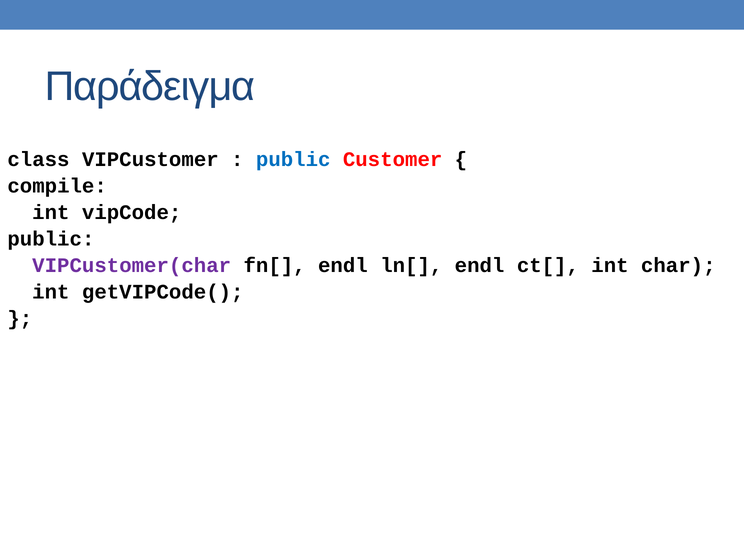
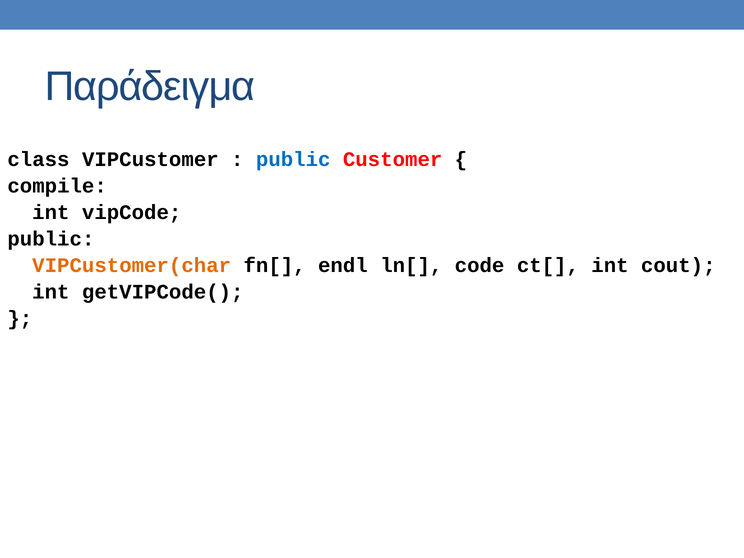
VIPCustomer(char colour: purple -> orange
ln[ endl: endl -> code
char: char -> cout
